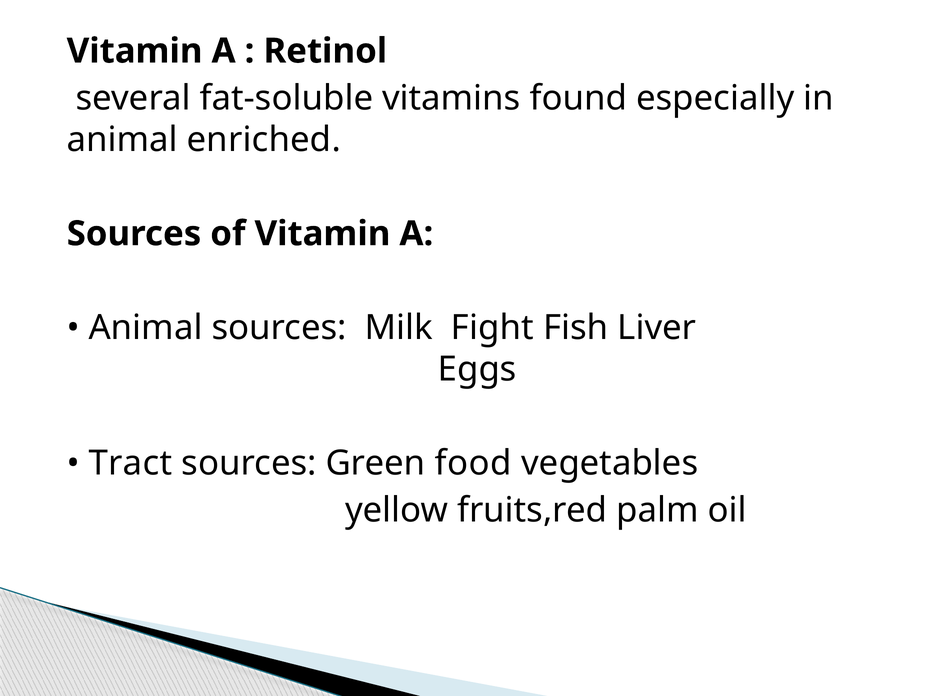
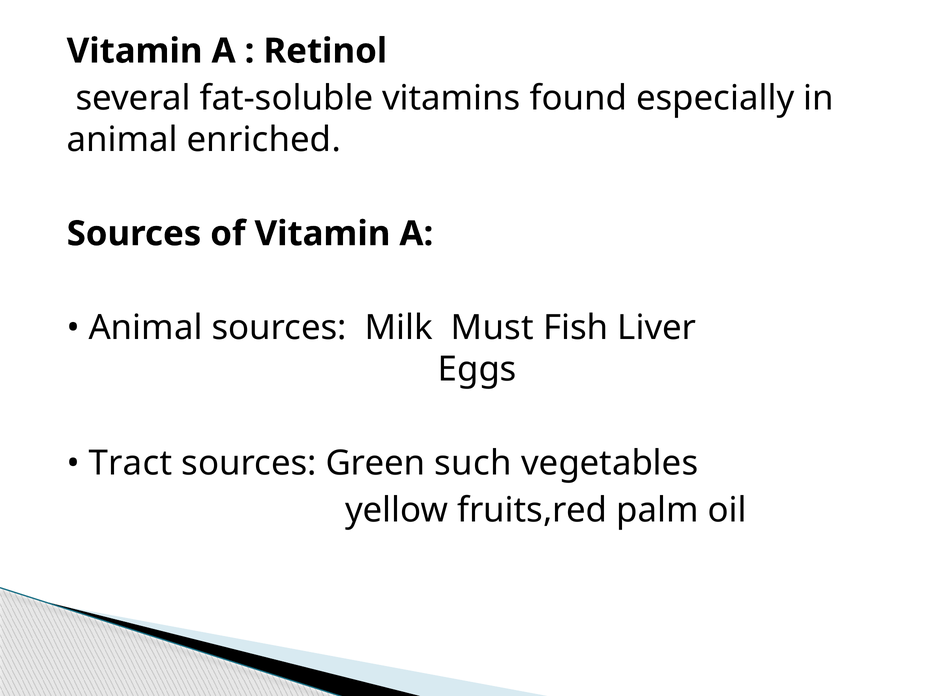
Fight: Fight -> Must
food: food -> such
